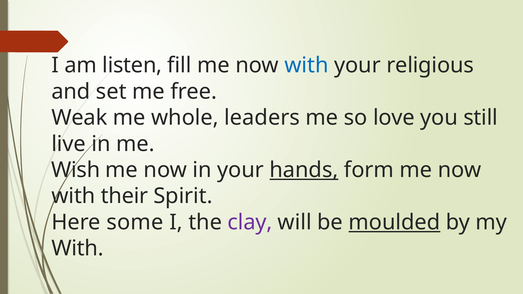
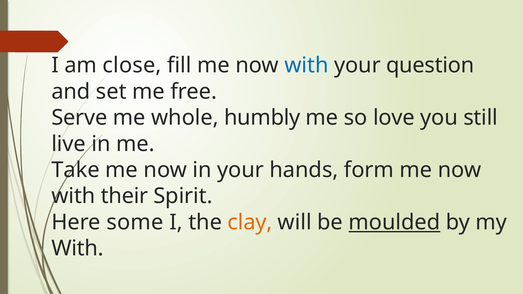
listen: listen -> close
religious: religious -> question
Weak: Weak -> Serve
leaders: leaders -> humbly
Wish: Wish -> Take
hands underline: present -> none
clay colour: purple -> orange
